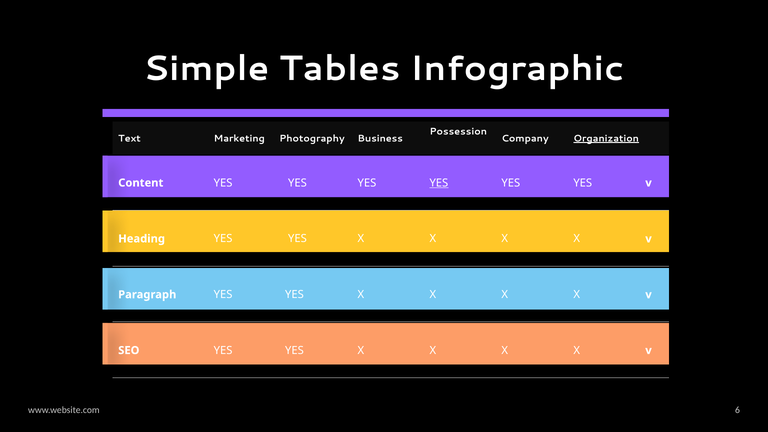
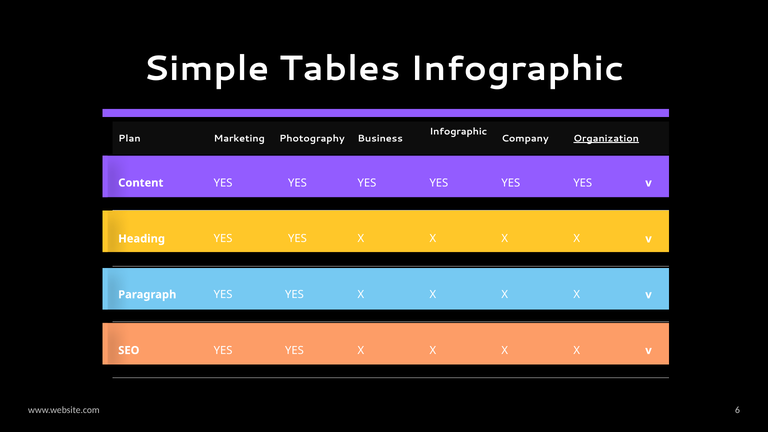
Possession at (458, 132): Possession -> Infographic
Text: Text -> Plan
YES at (439, 183) underline: present -> none
